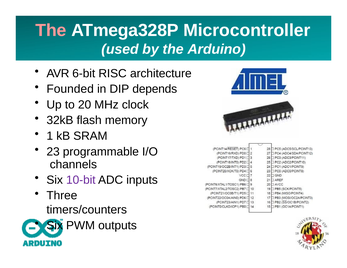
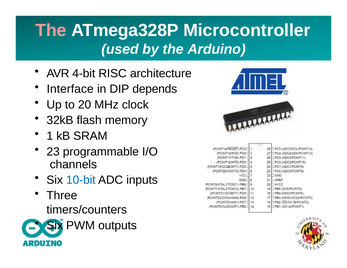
6-bit: 6-bit -> 4-bit
Founded: Founded -> Interface
10-bit colour: purple -> blue
